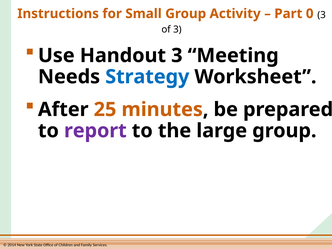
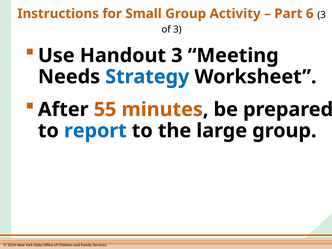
0: 0 -> 6
25: 25 -> 55
report colour: purple -> blue
